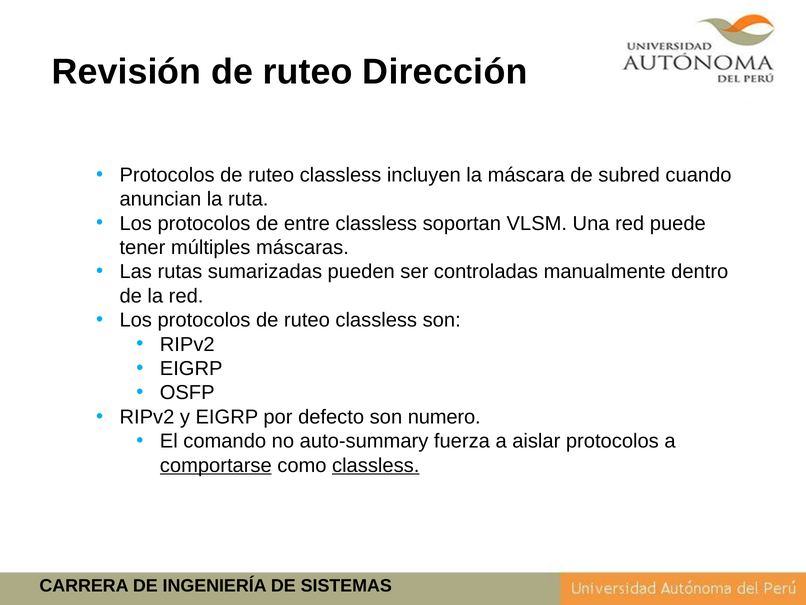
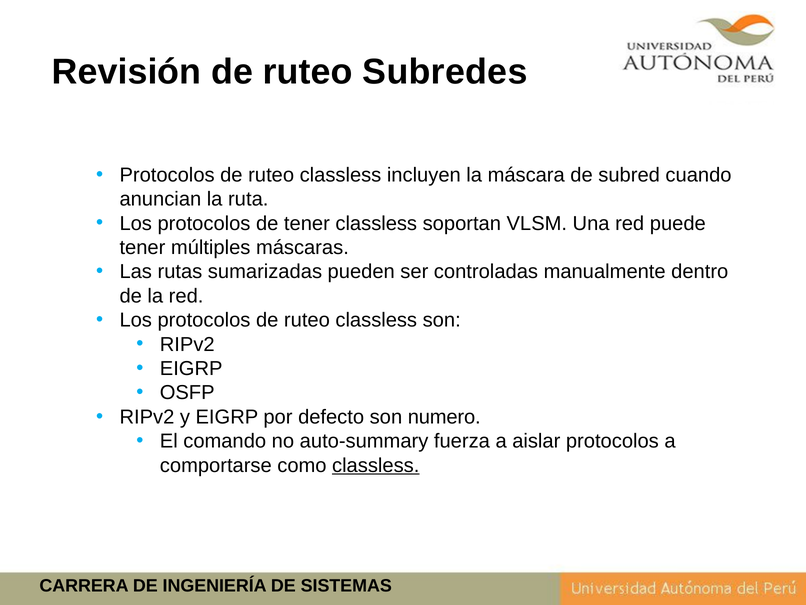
Dirección: Dirección -> Subredes
de entre: entre -> tener
comportarse underline: present -> none
